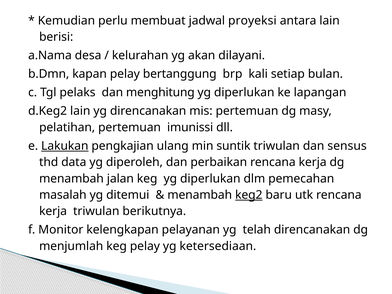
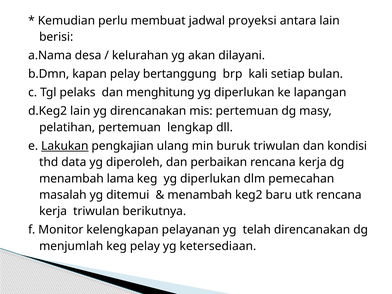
imunissi: imunissi -> lengkap
suntik: suntik -> buruk
sensus: sensus -> kondisi
jalan: jalan -> lama
keg2 underline: present -> none
